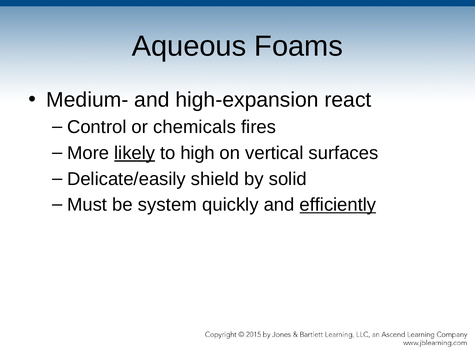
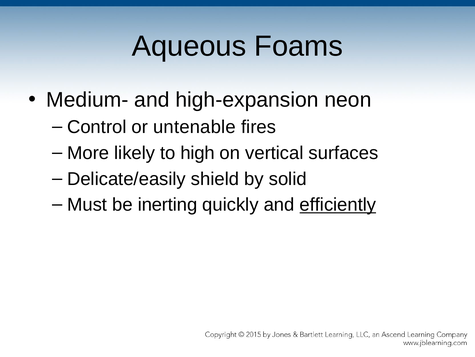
react: react -> neon
chemicals: chemicals -> untenable
likely underline: present -> none
system: system -> inerting
